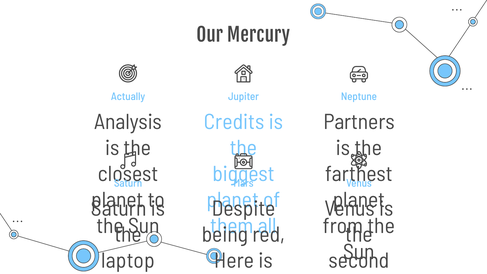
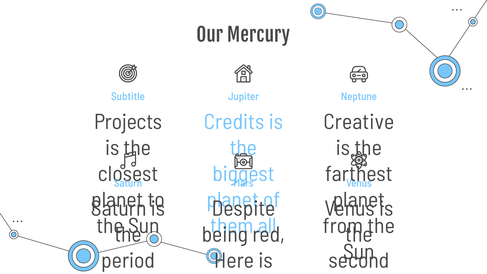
Actually at (128, 97): Actually -> Subtitle
Analysis: Analysis -> Projects
Partners: Partners -> Creative
laptop: laptop -> period
